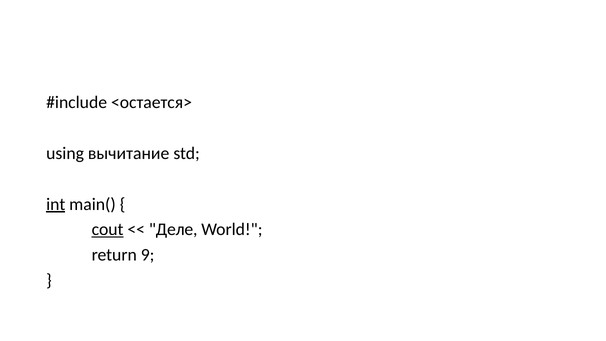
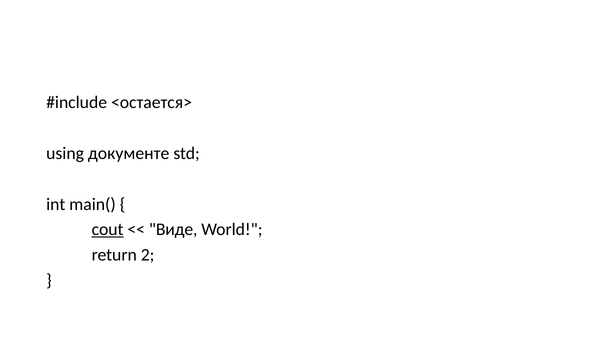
вычитание: вычитание -> документе
int underline: present -> none
Деле: Деле -> Виде
9: 9 -> 2
